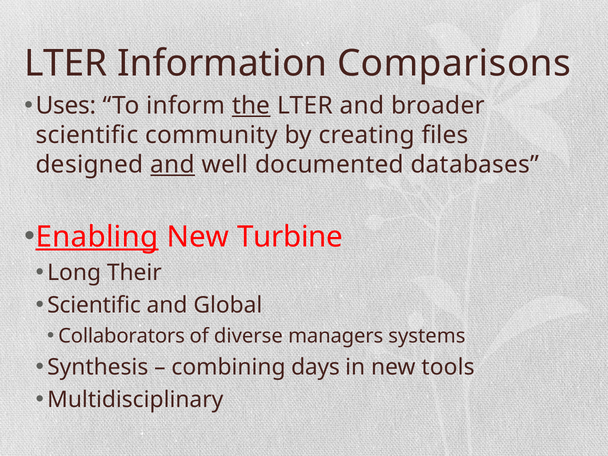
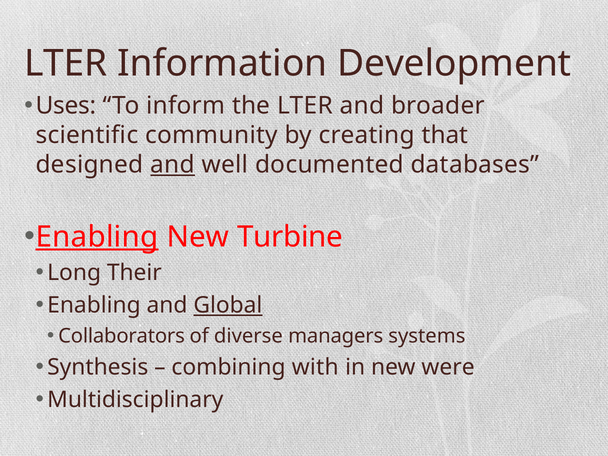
Comparisons: Comparisons -> Development
the underline: present -> none
files: files -> that
Scientific at (94, 305): Scientific -> Enabling
Global underline: none -> present
days: days -> with
tools: tools -> were
